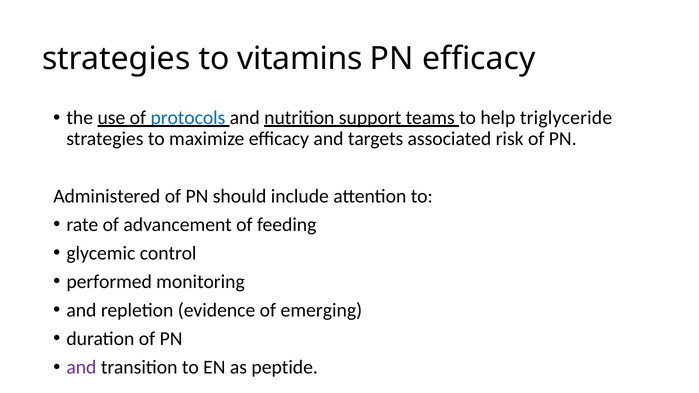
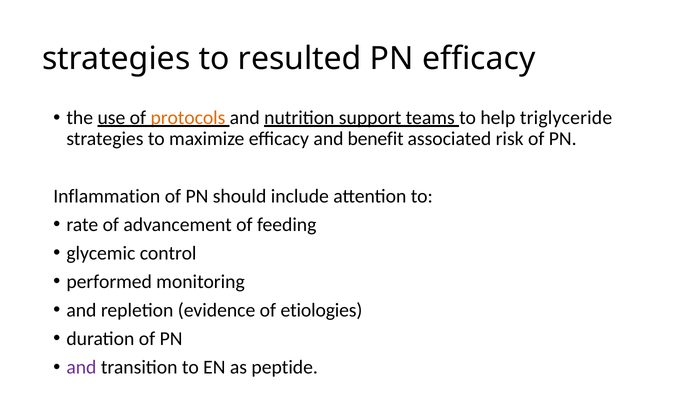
vitamins: vitamins -> resulted
protocols colour: blue -> orange
targets: targets -> benefit
Administered: Administered -> Inflammation
emerging: emerging -> etiologies
